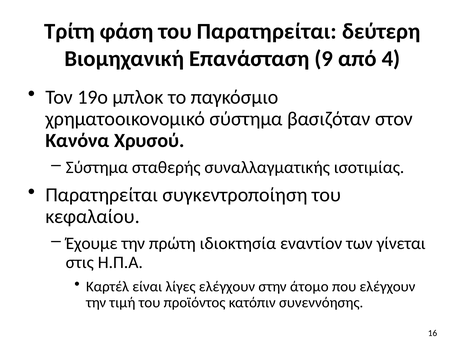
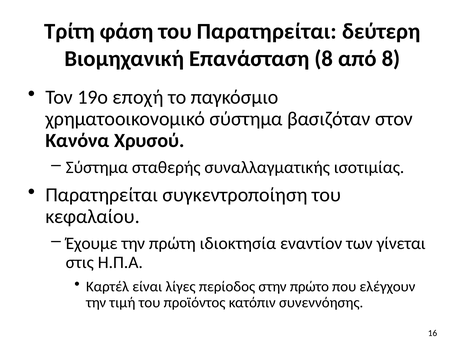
Επανάσταση 9: 9 -> 8
από 4: 4 -> 8
μπλοκ: μπλοκ -> εποχή
λίγες ελέγχουν: ελέγχουν -> περίοδος
άτομο: άτομο -> πρώτο
